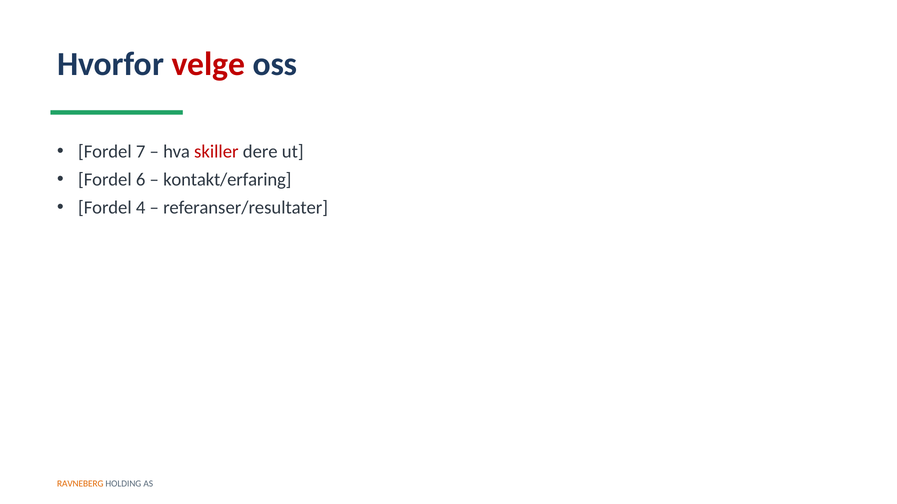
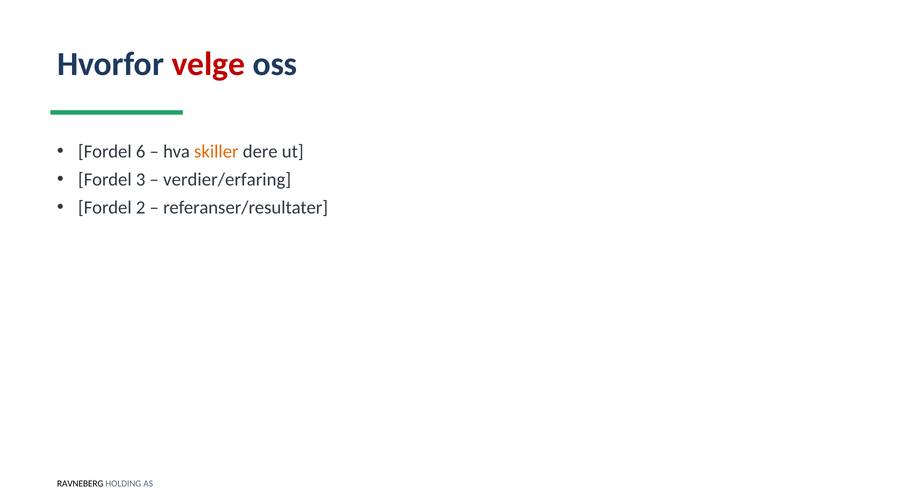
7: 7 -> 6
skiller colour: red -> orange
6: 6 -> 3
kontakt/erfaring: kontakt/erfaring -> verdier/erfaring
4: 4 -> 2
RAVNEBERG colour: orange -> black
